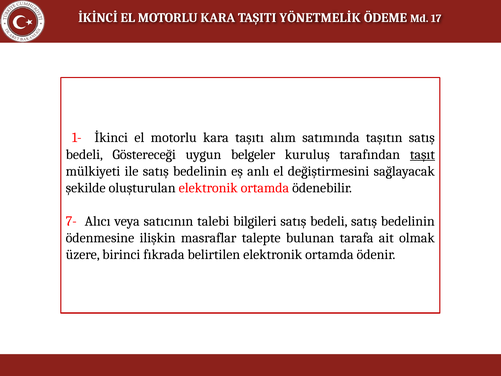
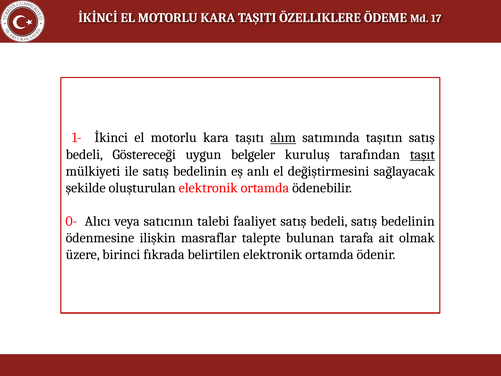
YÖNETMELİK: YÖNETMELİK -> ÖZELLIKLERE
alım underline: none -> present
7-: 7- -> 0-
bilgileri: bilgileri -> faaliyet
